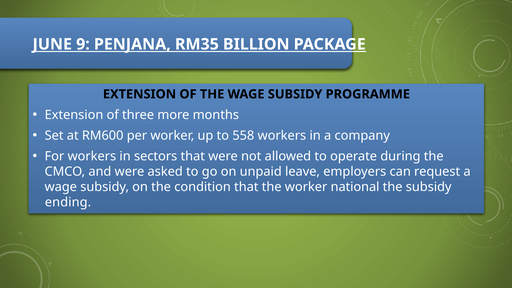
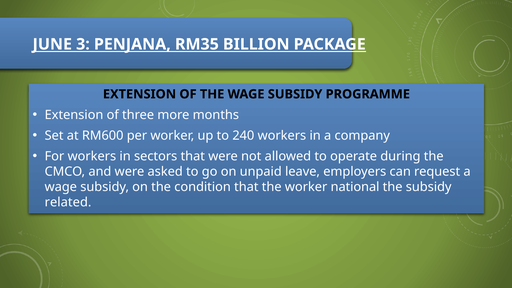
9: 9 -> 3
558: 558 -> 240
ending: ending -> related
